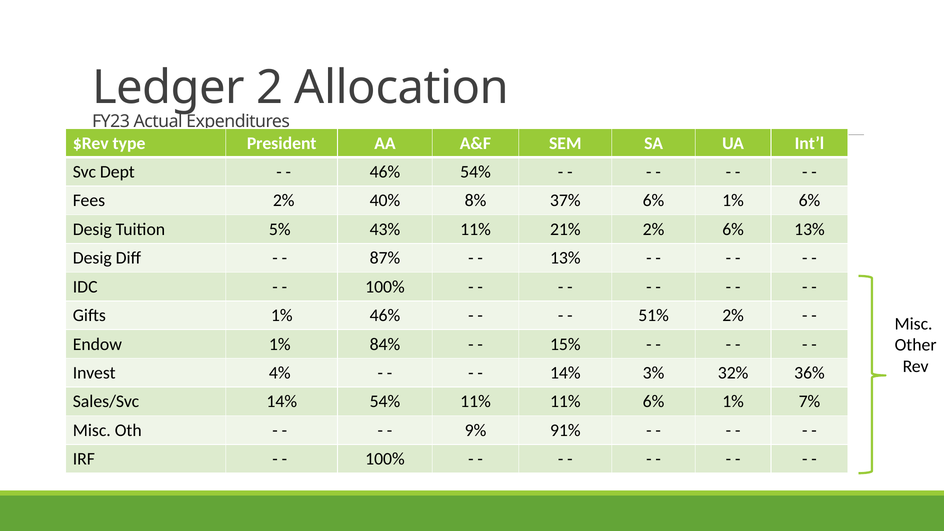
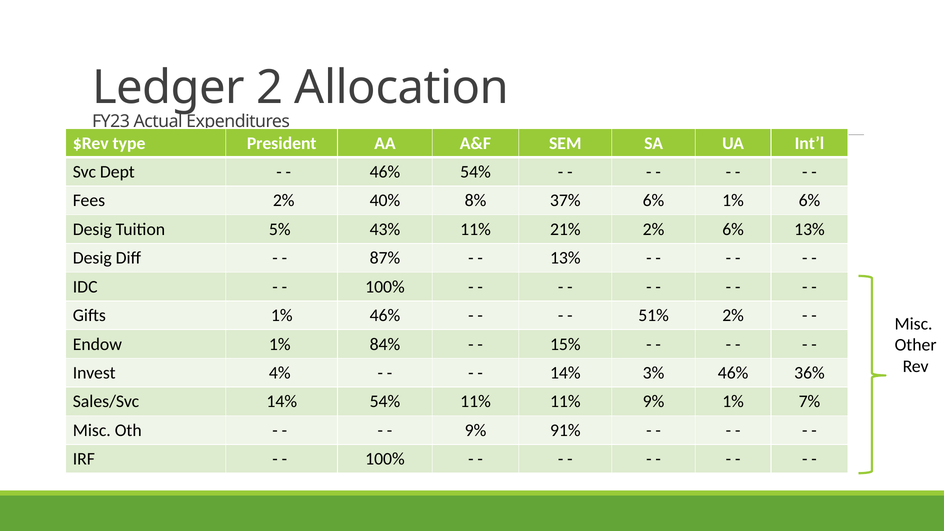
3% 32%: 32% -> 46%
11% 6%: 6% -> 9%
